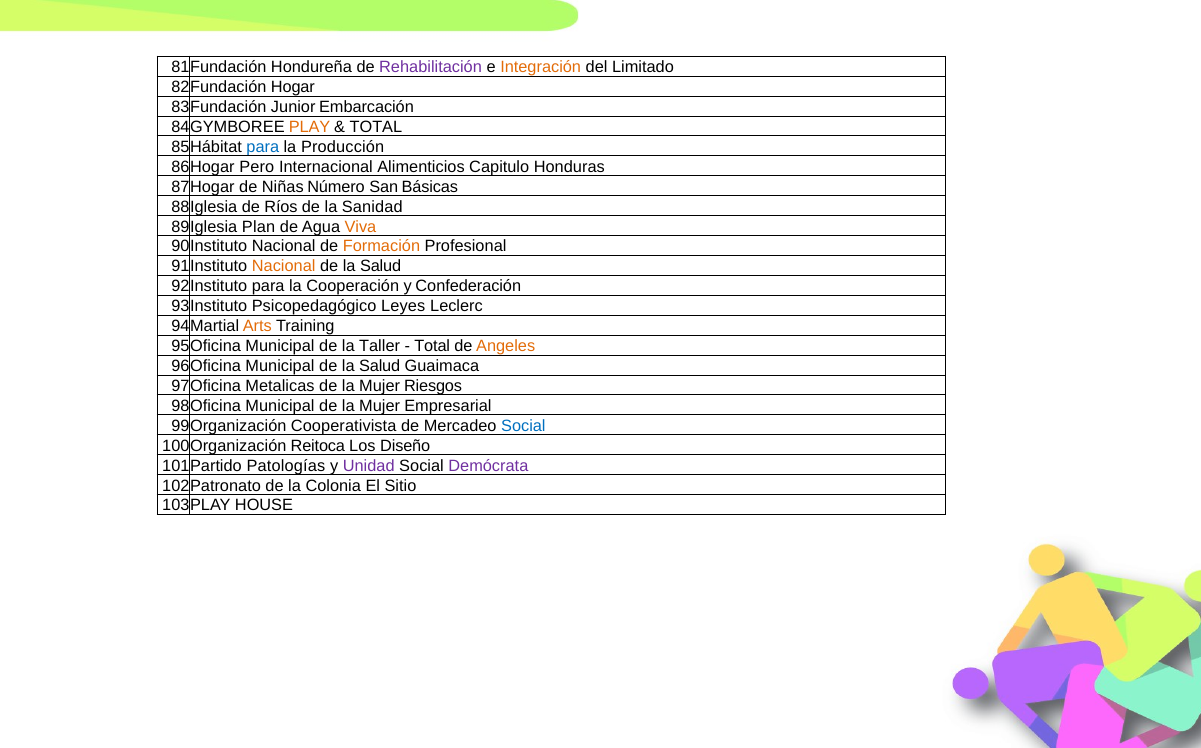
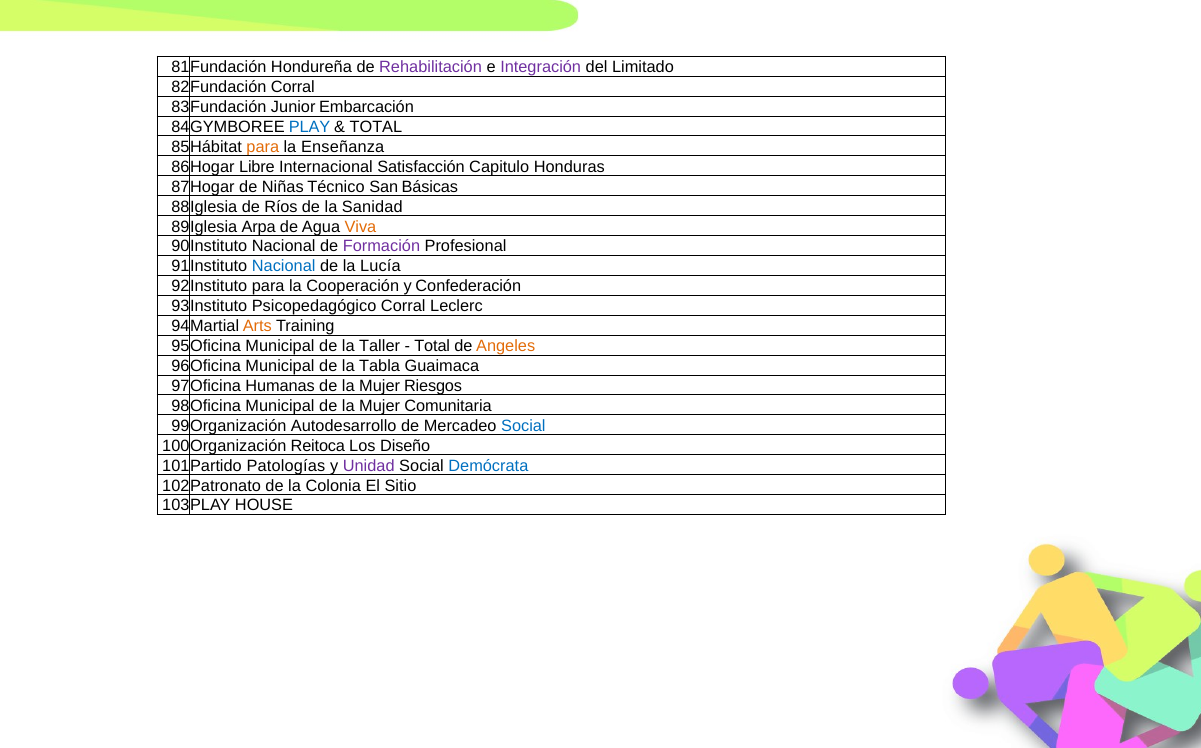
Integración colour: orange -> purple
Hogar at (293, 87): Hogar -> Corral
PLAY colour: orange -> blue
para at (263, 147) colour: blue -> orange
Producción: Producción -> Enseñanza
Pero: Pero -> Libre
Alimenticios: Alimenticios -> Satisfacción
Número: Número -> Técnico
Plan: Plan -> Arpa
Formación colour: orange -> purple
Nacional at (284, 266) colour: orange -> blue
Salud at (381, 266): Salud -> Lucía
Psicopedagógico Leyes: Leyes -> Corral
Municipal de la Salud: Salud -> Tabla
Metalicas: Metalicas -> Humanas
Empresarial: Empresarial -> Comunitaria
Cooperativista: Cooperativista -> Autodesarrollo
Demócrata colour: purple -> blue
